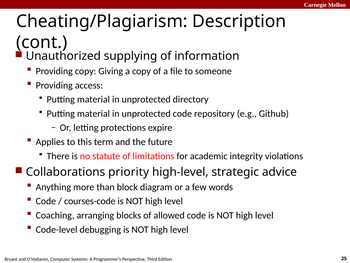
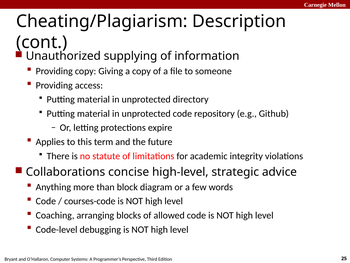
priority: priority -> concise
